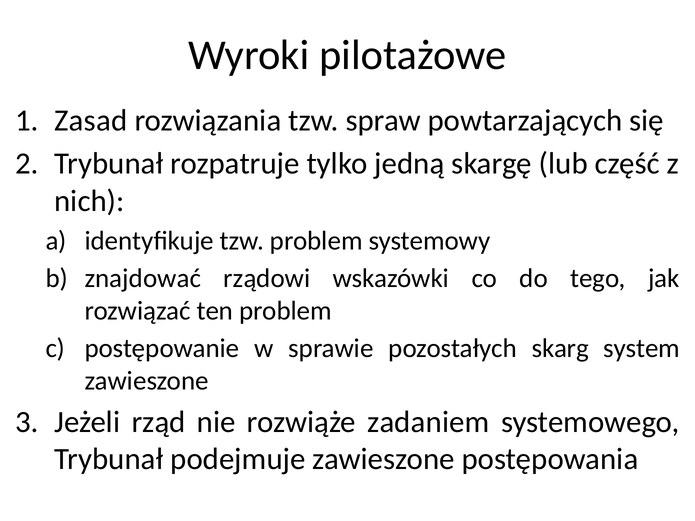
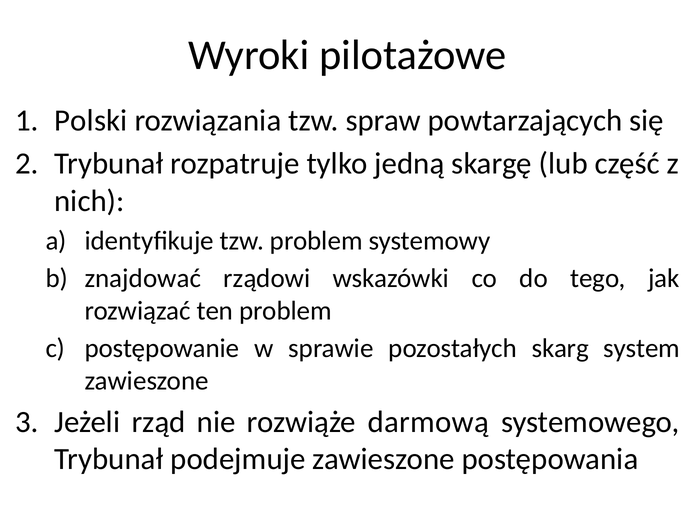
Zasad: Zasad -> Polski
zadaniem: zadaniem -> darmową
